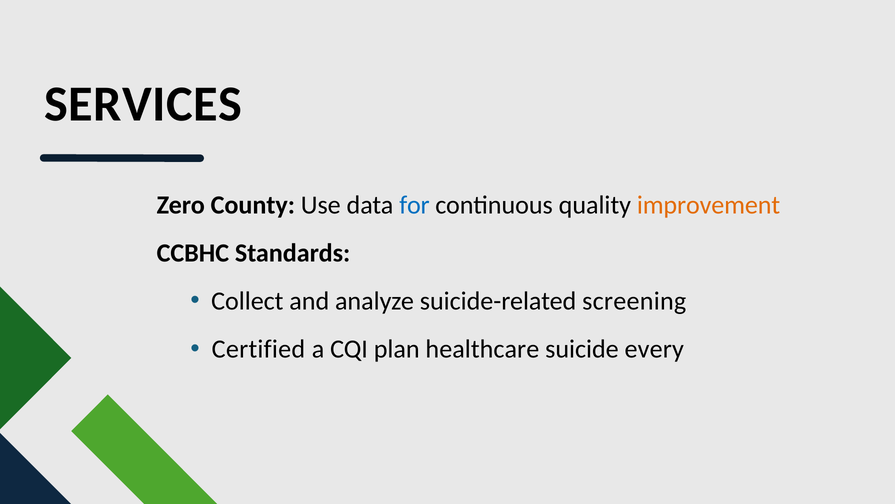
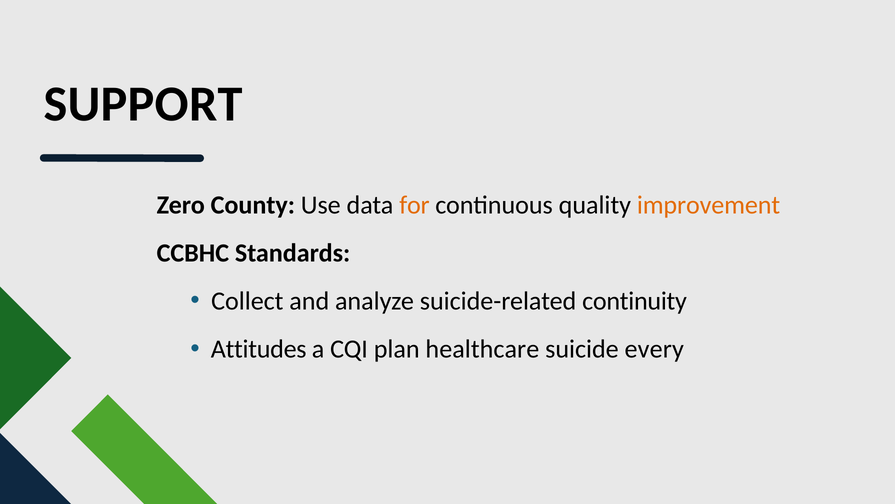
SERVICES: SERVICES -> SUPPORT
for colour: blue -> orange
screening: screening -> continuity
Certified: Certified -> Attitudes
